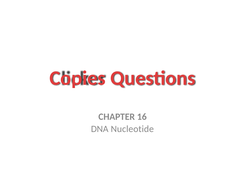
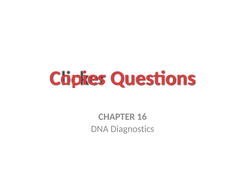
Nucleotide: Nucleotide -> Diagnostics
